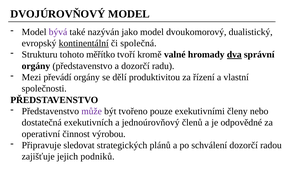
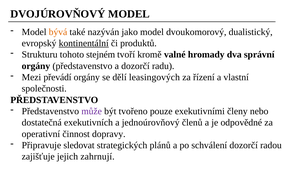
bývá colour: purple -> orange
společná: společná -> produktů
měřítko: měřítko -> stejném
dva underline: present -> none
produktivitou: produktivitou -> leasingových
výrobou: výrobou -> dopravy
podniků: podniků -> zahrnují
